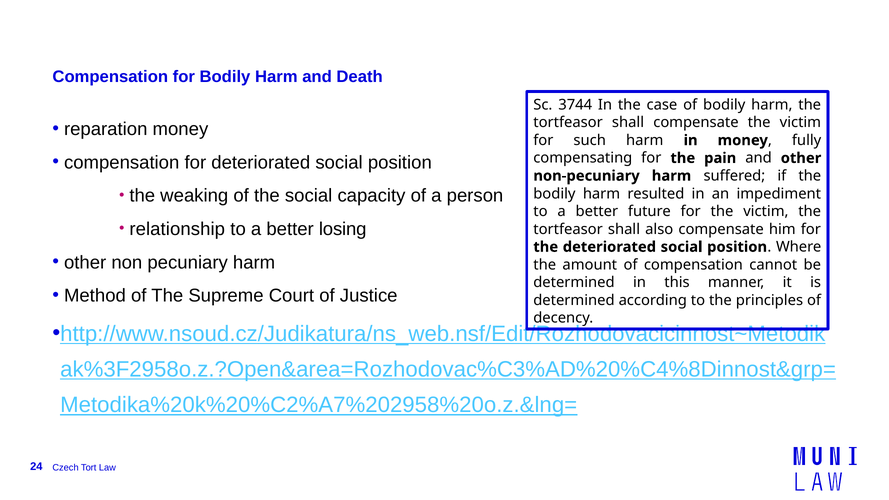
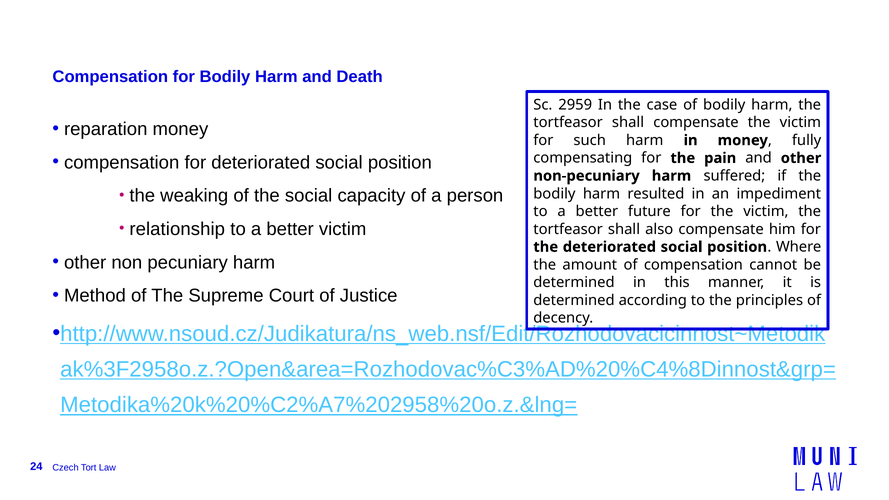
3744: 3744 -> 2959
better losing: losing -> victim
